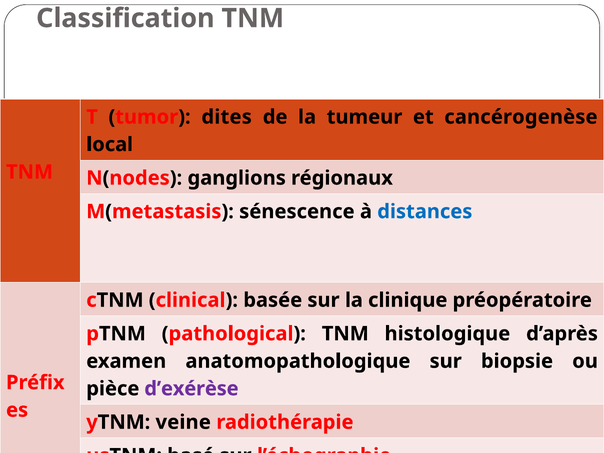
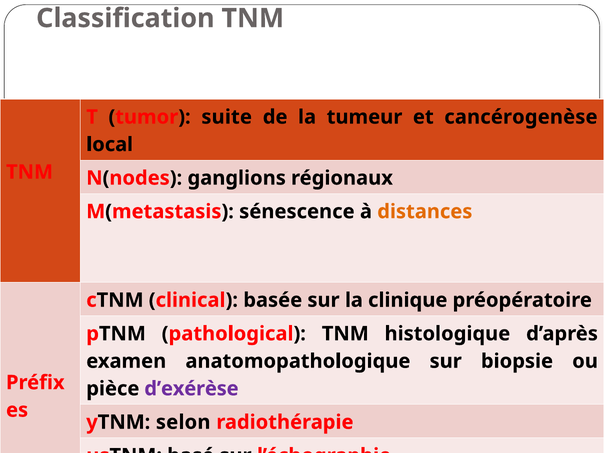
dites: dites -> suite
distances colour: blue -> orange
veine: veine -> selon
